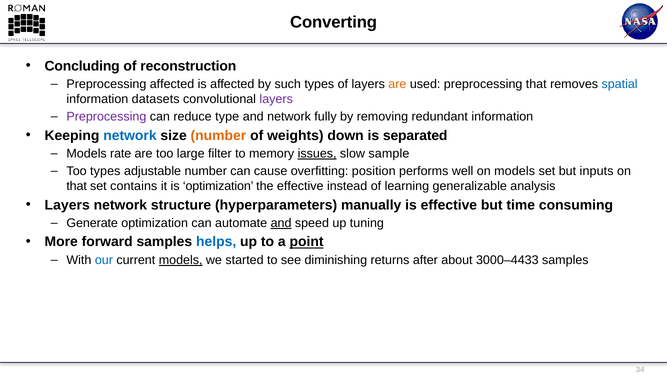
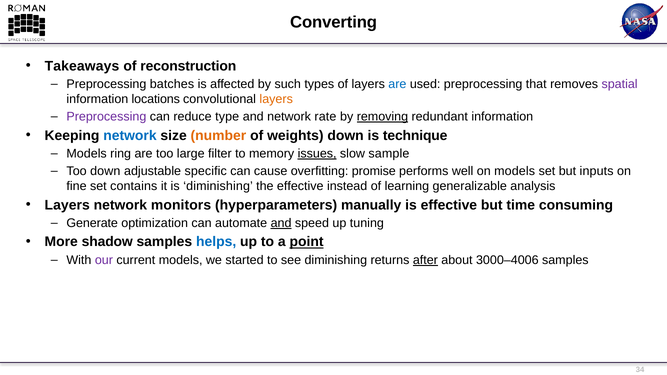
Concluding: Concluding -> Takeaways
Preprocessing affected: affected -> batches
are at (397, 84) colour: orange -> blue
spatial colour: blue -> purple
datasets: datasets -> locations
layers at (276, 99) colour: purple -> orange
fully: fully -> rate
removing underline: none -> present
separated: separated -> technique
rate: rate -> ring
Too types: types -> down
adjustable number: number -> specific
position: position -> promise
that at (77, 186): that -> fine
is optimization: optimization -> diminishing
structure: structure -> monitors
forward: forward -> shadow
our colour: blue -> purple
models at (181, 260) underline: present -> none
after underline: none -> present
3000–4433: 3000–4433 -> 3000–4006
